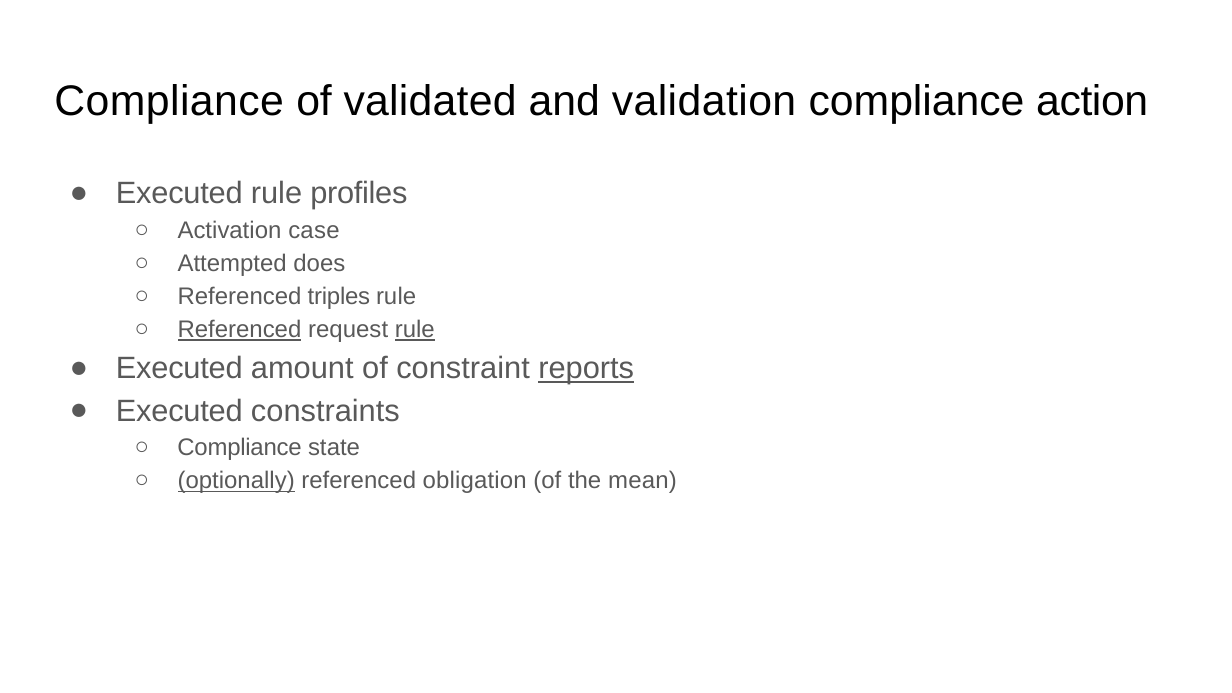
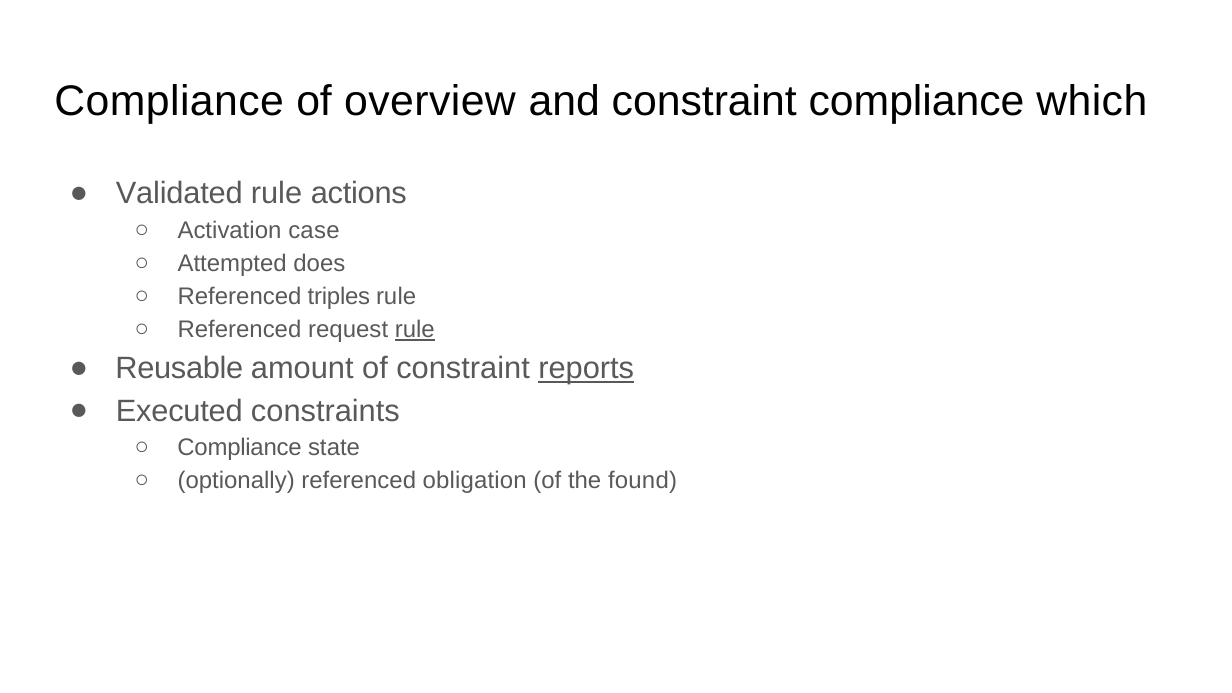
validated: validated -> overview
and validation: validation -> constraint
action: action -> which
Executed at (179, 194): Executed -> Validated
profiles: profiles -> actions
Referenced at (239, 330) underline: present -> none
Executed at (179, 369): Executed -> Reusable
optionally underline: present -> none
mean: mean -> found
